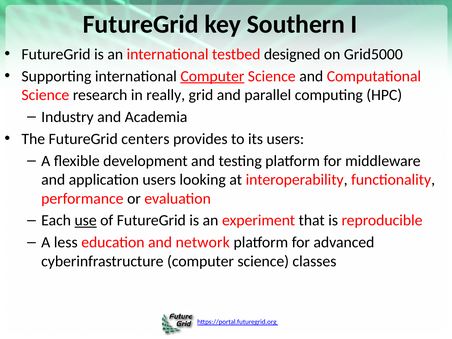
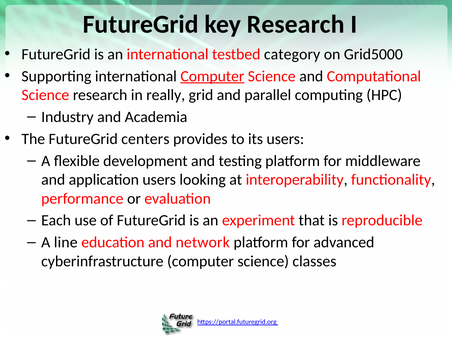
key Southern: Southern -> Research
designed: designed -> category
use underline: present -> none
less: less -> line
